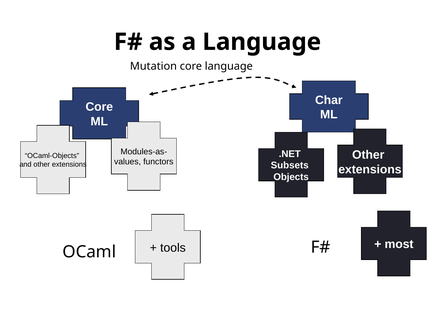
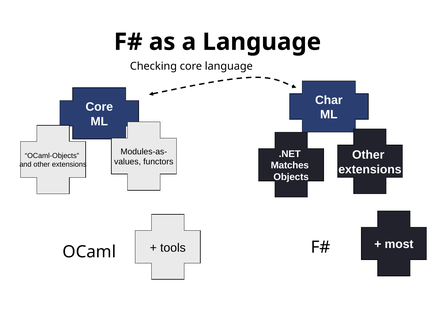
Mutation: Mutation -> Checking
Subsets: Subsets -> Matches
